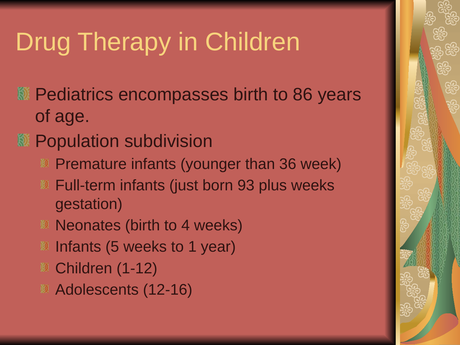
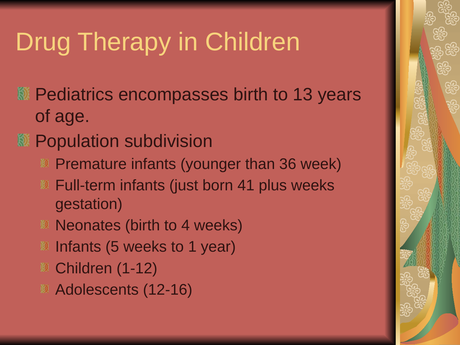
86: 86 -> 13
93: 93 -> 41
